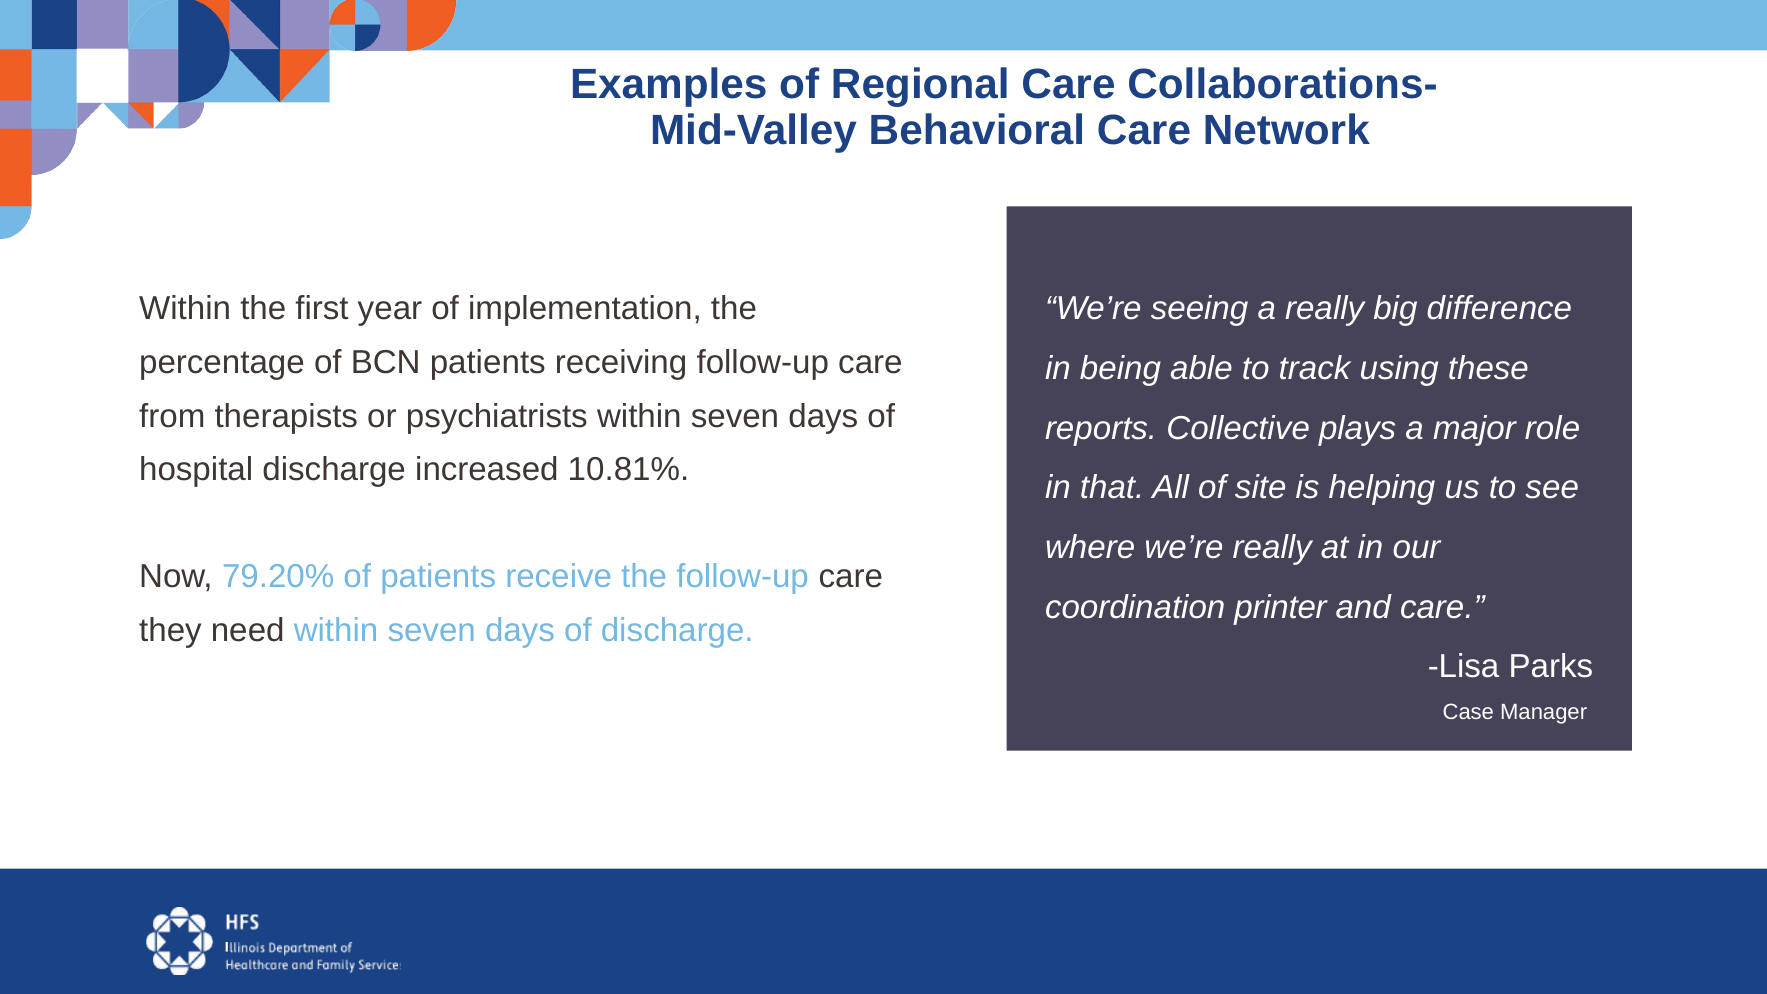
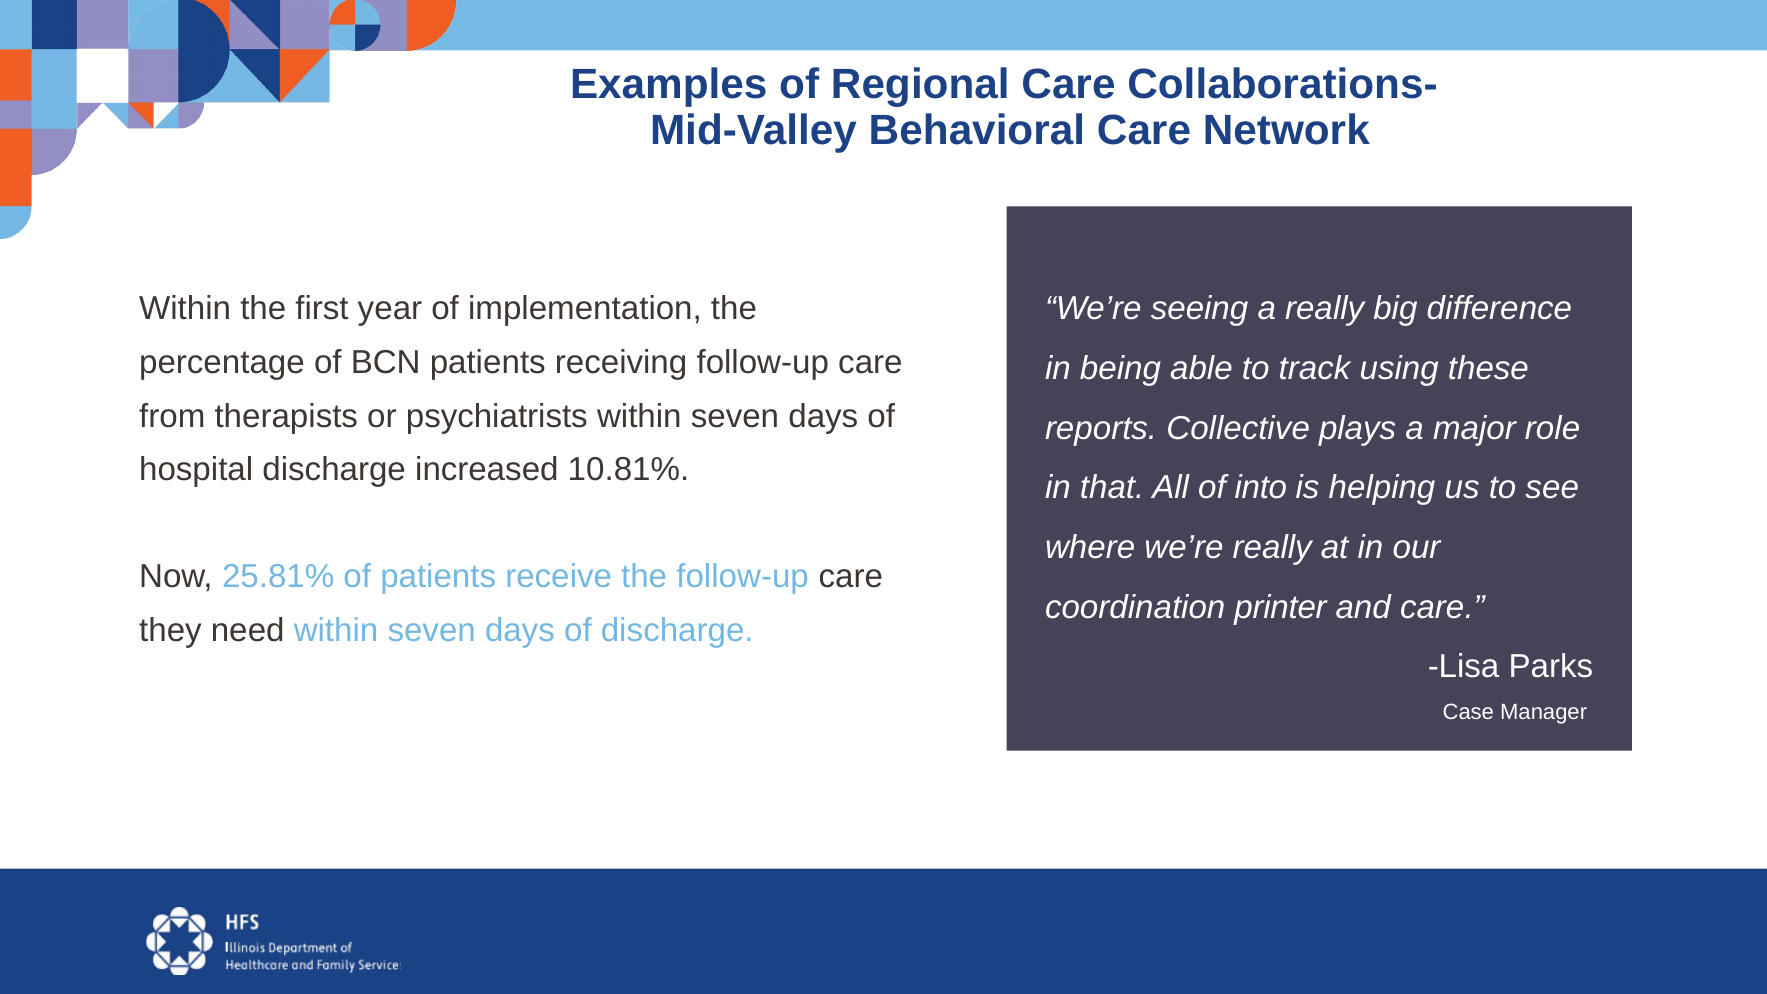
site: site -> into
79.20%: 79.20% -> 25.81%
